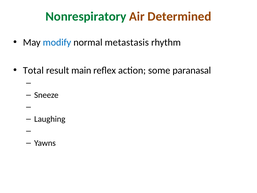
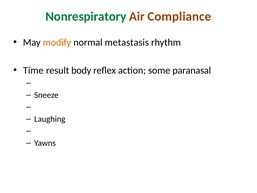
Determined: Determined -> Compliance
modify colour: blue -> orange
Total: Total -> Time
main: main -> body
